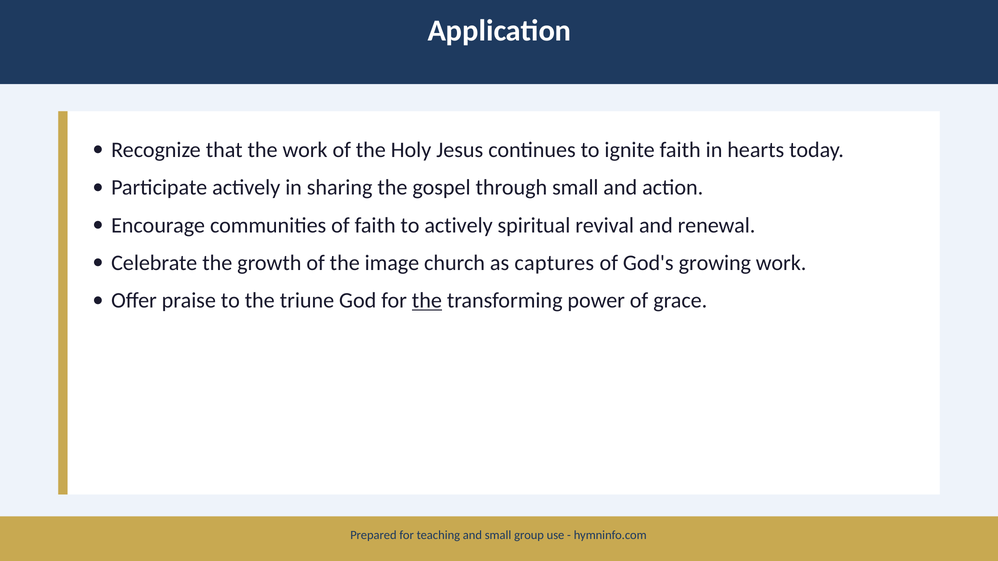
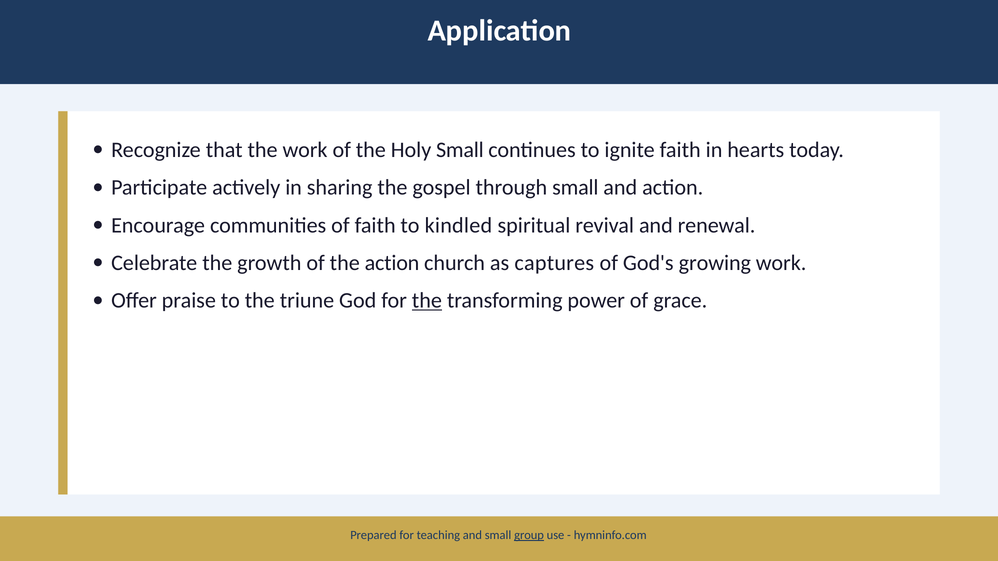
Holy Jesus: Jesus -> Small
to actively: actively -> kindled
the image: image -> action
group underline: none -> present
